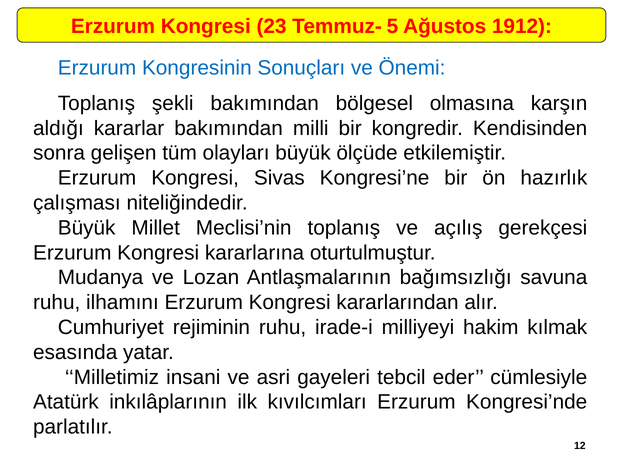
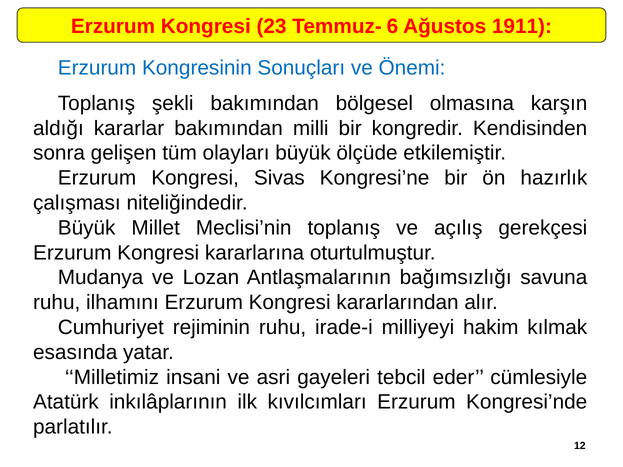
5: 5 -> 6
1912: 1912 -> 1911
